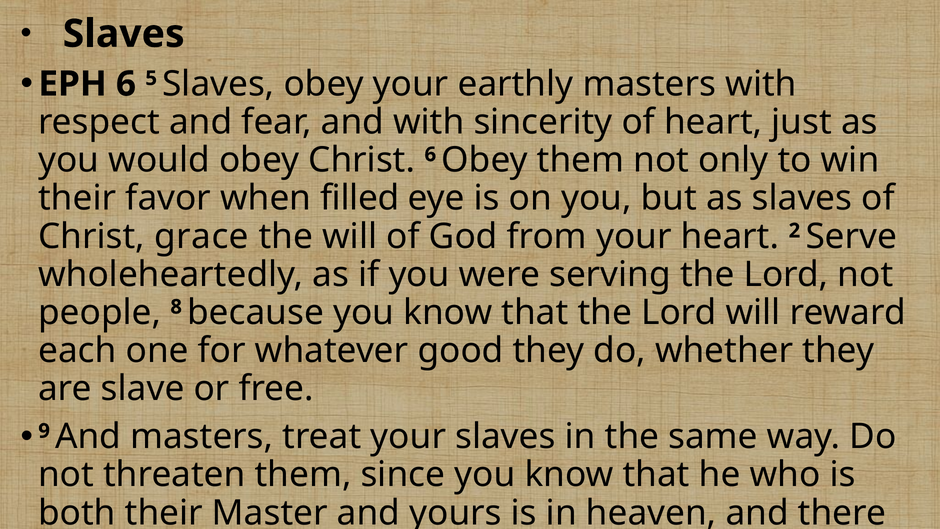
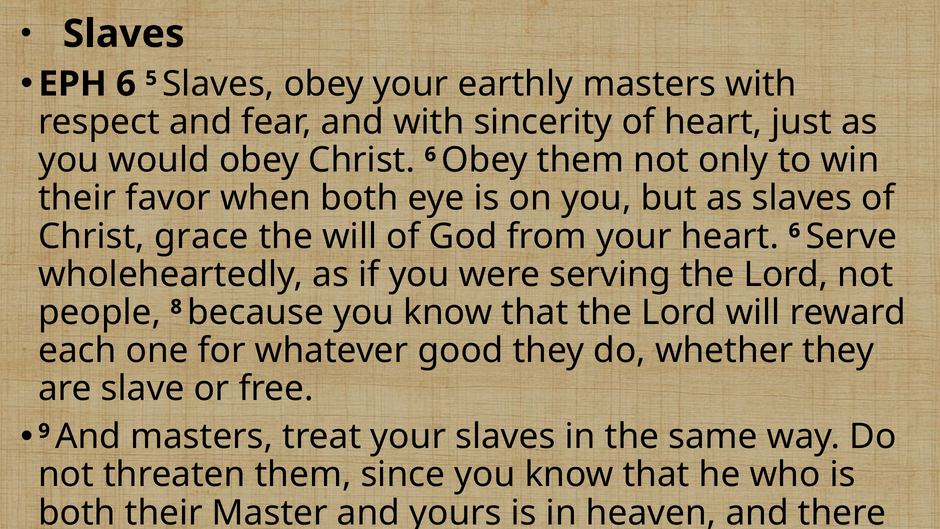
when filled: filled -> both
heart 2: 2 -> 6
